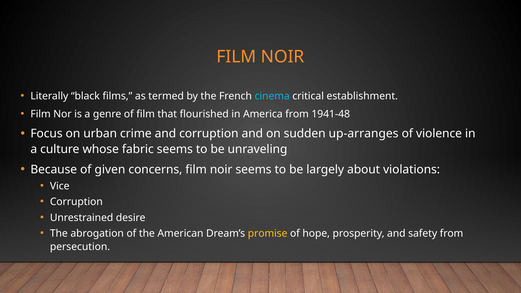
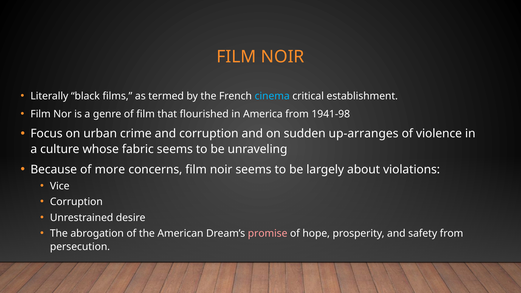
1941-48: 1941-48 -> 1941-98
given: given -> more
promise colour: yellow -> pink
